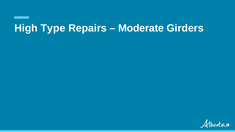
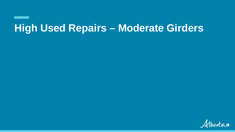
Type: Type -> Used
